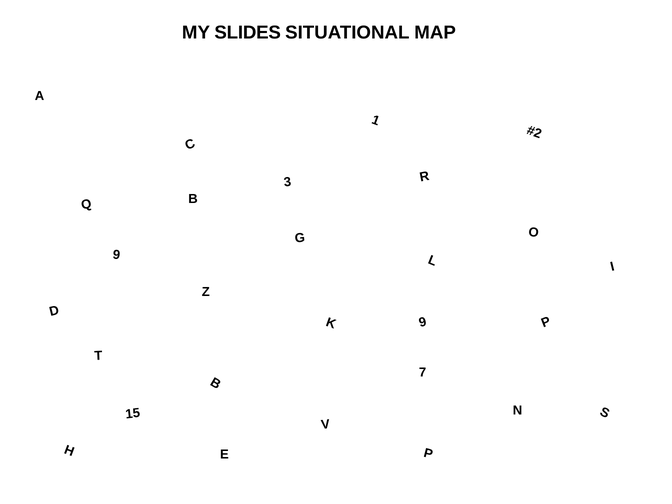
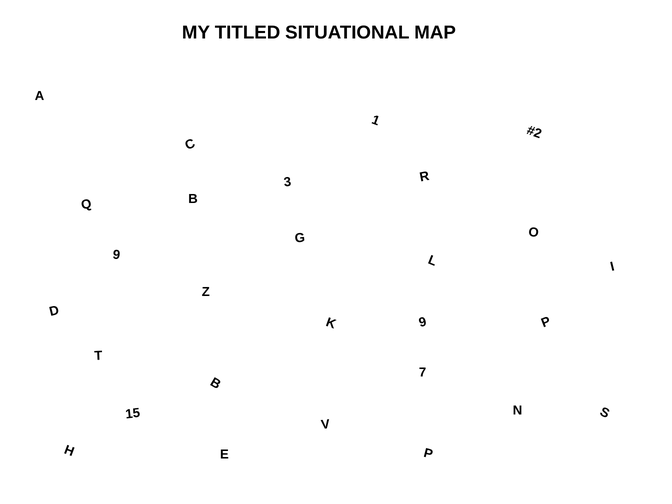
SLIDES: SLIDES -> TITLED
